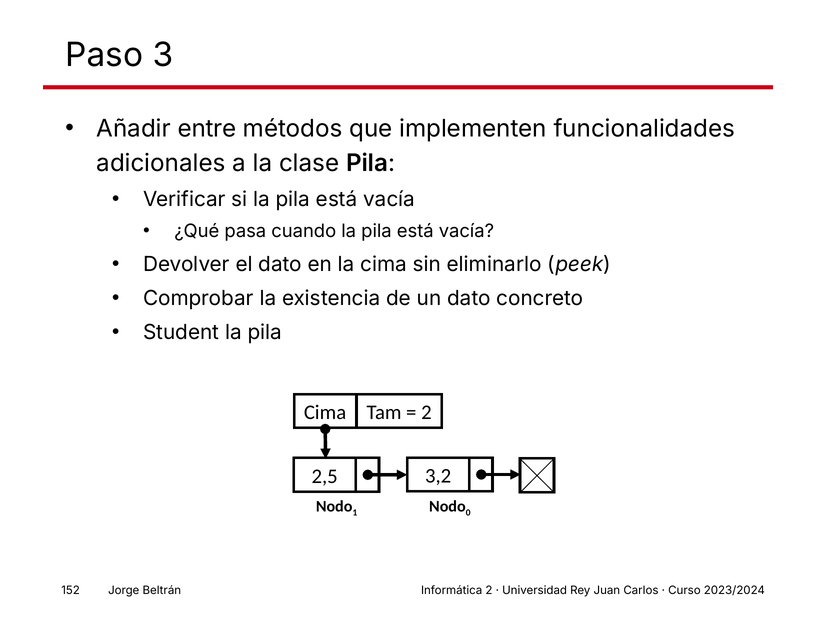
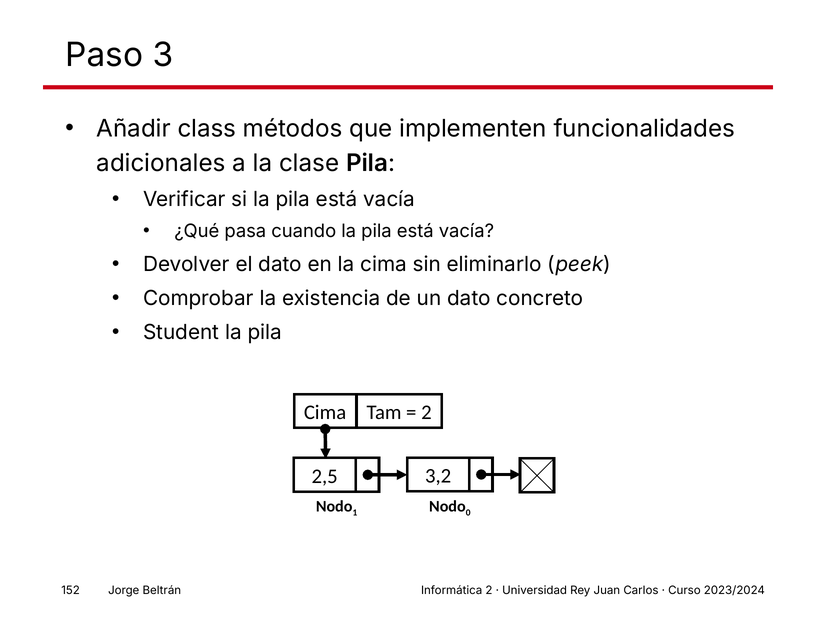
entre: entre -> class
